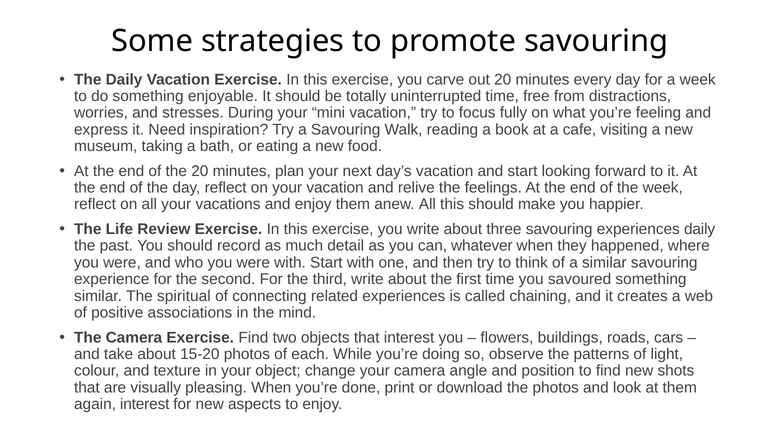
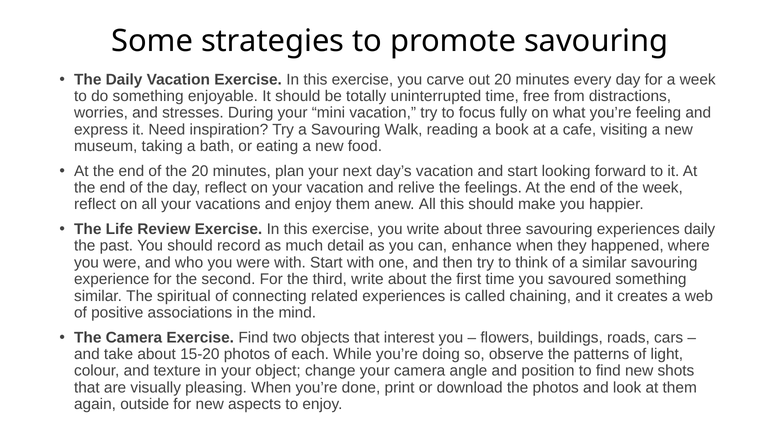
whatever: whatever -> enhance
again interest: interest -> outside
